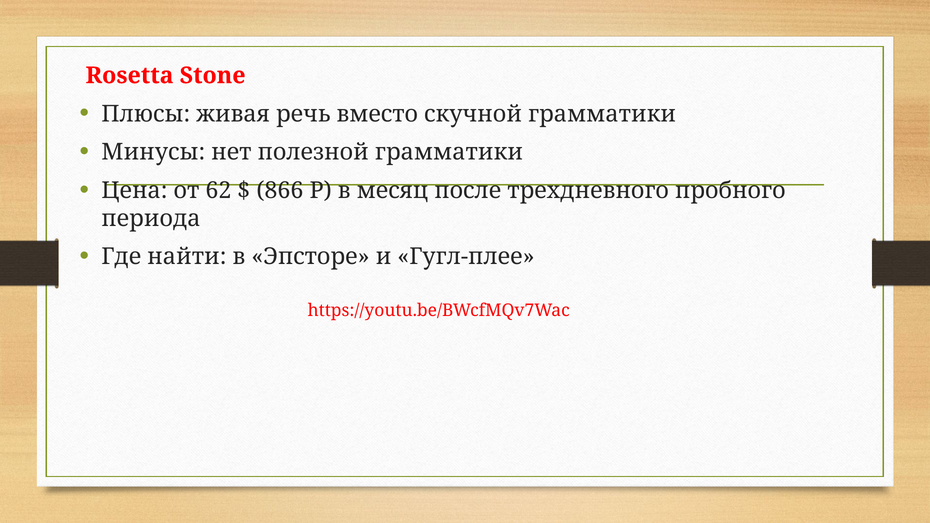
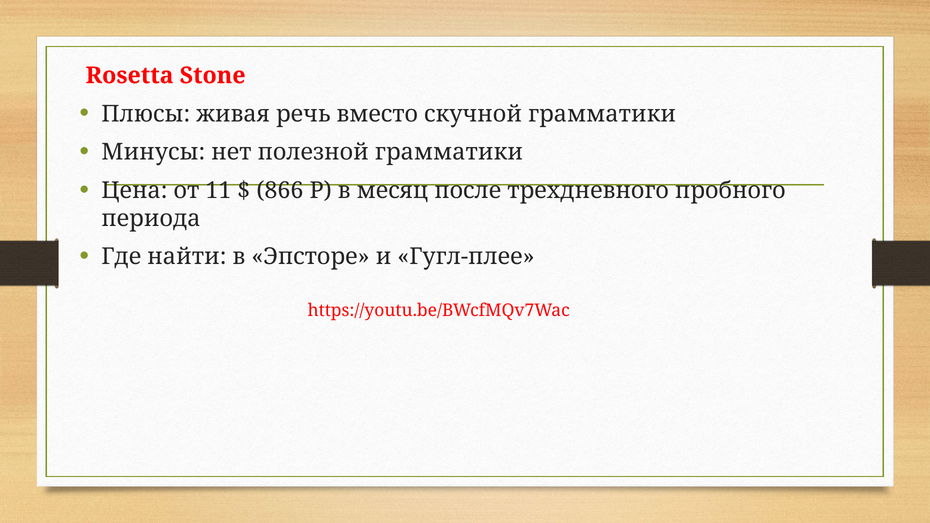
62: 62 -> 11
